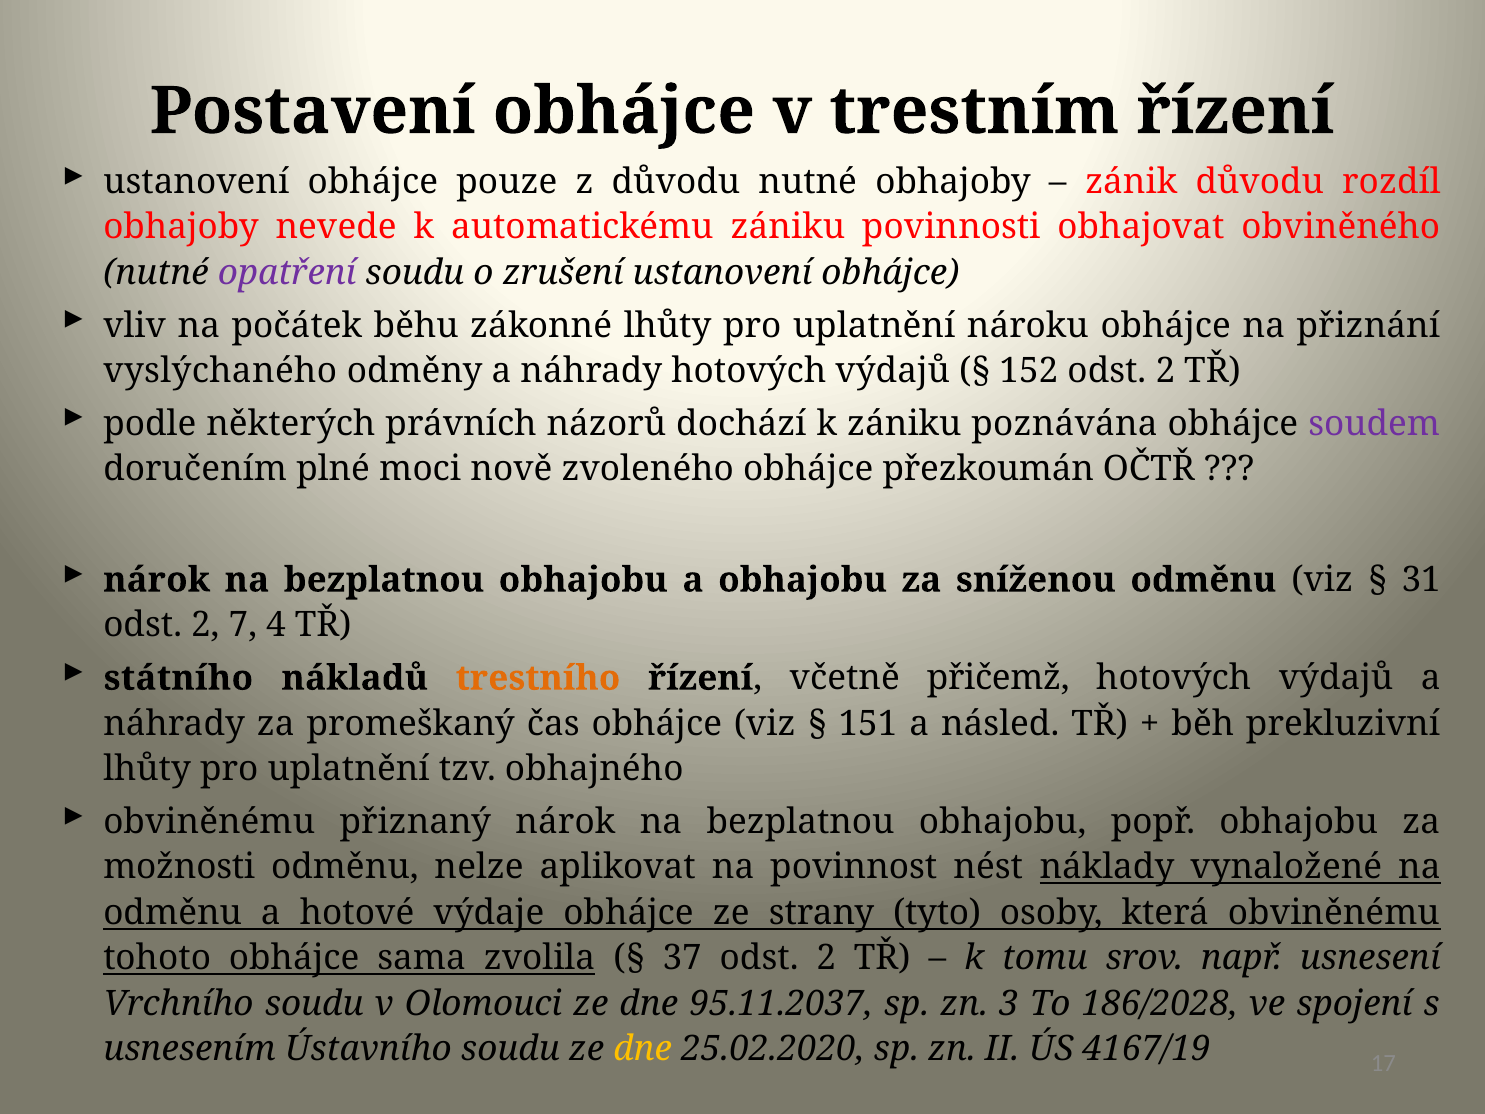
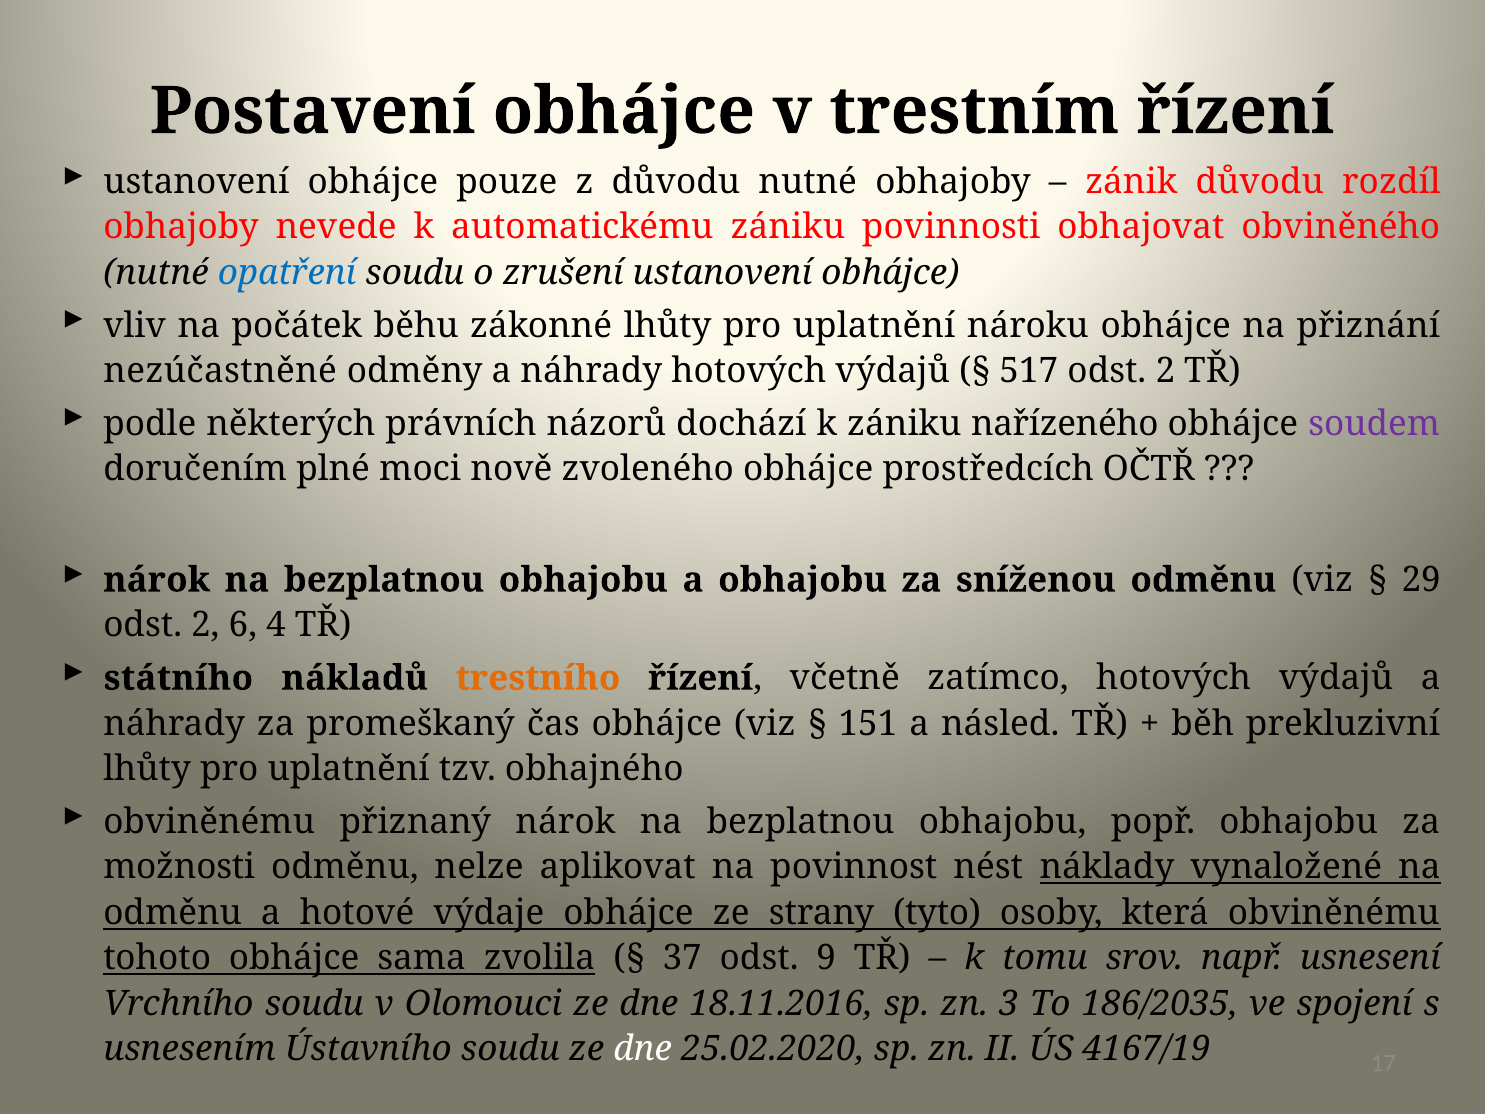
opatření colour: purple -> blue
vyslýchaného: vyslýchaného -> nezúčastněné
152: 152 -> 517
poznávána: poznávána -> nařízeného
přezkoumán: přezkoumán -> prostředcích
31: 31 -> 29
7: 7 -> 6
přičemž: přičemž -> zatímco
37 odst 2: 2 -> 9
95.11.2037: 95.11.2037 -> 18.11.2016
186/2028: 186/2028 -> 186/2035
dne at (643, 1049) colour: yellow -> white
